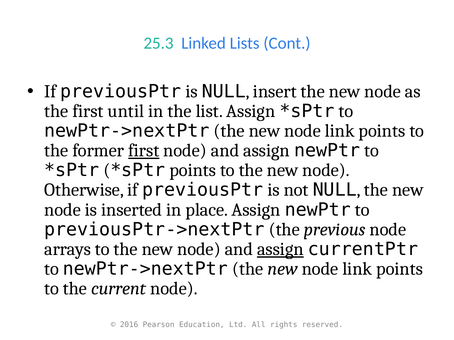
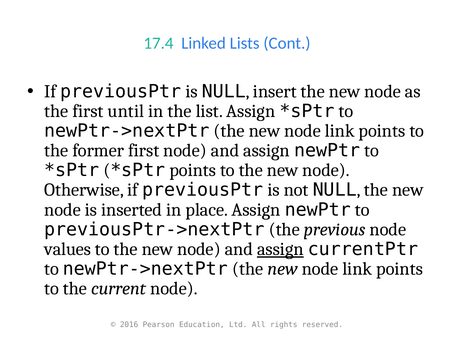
25.3: 25.3 -> 17.4
first at (144, 151) underline: present -> none
arrays: arrays -> values
